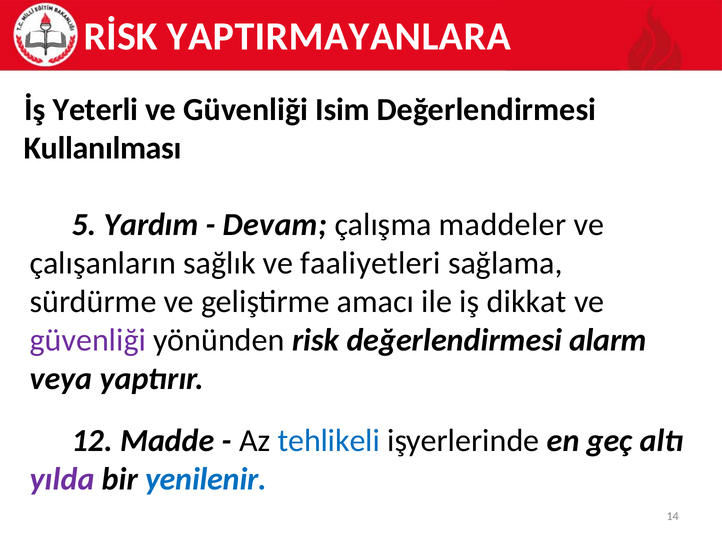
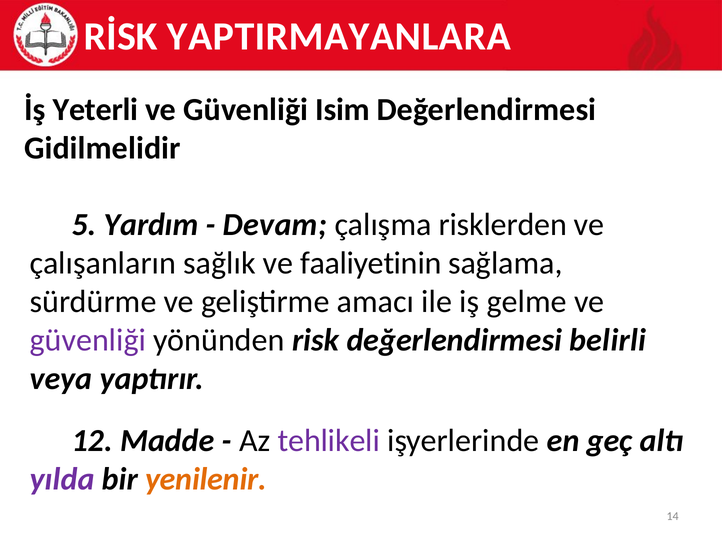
Kullanılması: Kullanılması -> Gidilmelidir
maddeler: maddeler -> risklerden
faaliyetleri: faaliyetleri -> faaliyetinin
dikkat: dikkat -> gelme
alarm: alarm -> belirli
tehlikeli colour: blue -> purple
yenilenir colour: blue -> orange
